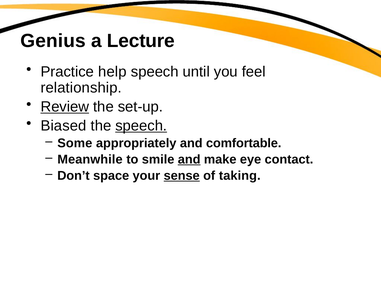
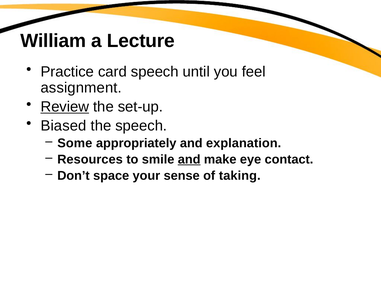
Genius: Genius -> William
help: help -> card
relationship: relationship -> assignment
speech at (141, 126) underline: present -> none
comfortable: comfortable -> explanation
Meanwhile: Meanwhile -> Resources
sense underline: present -> none
